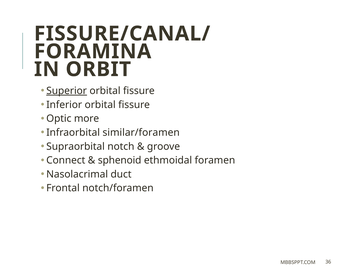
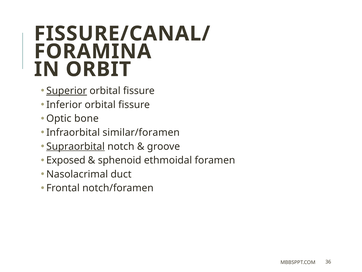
more: more -> bone
Supraorbital underline: none -> present
Connect: Connect -> Exposed
